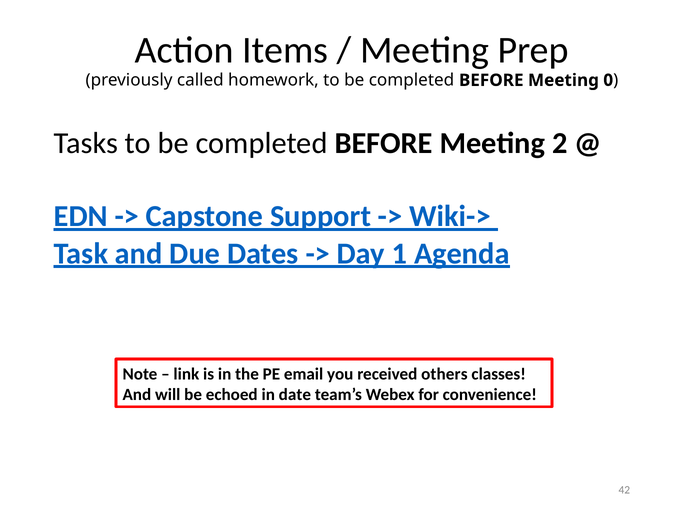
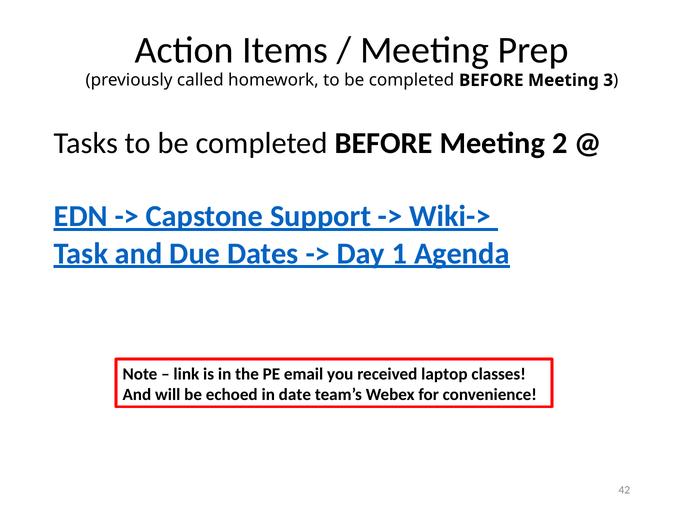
0: 0 -> 3
others: others -> laptop
